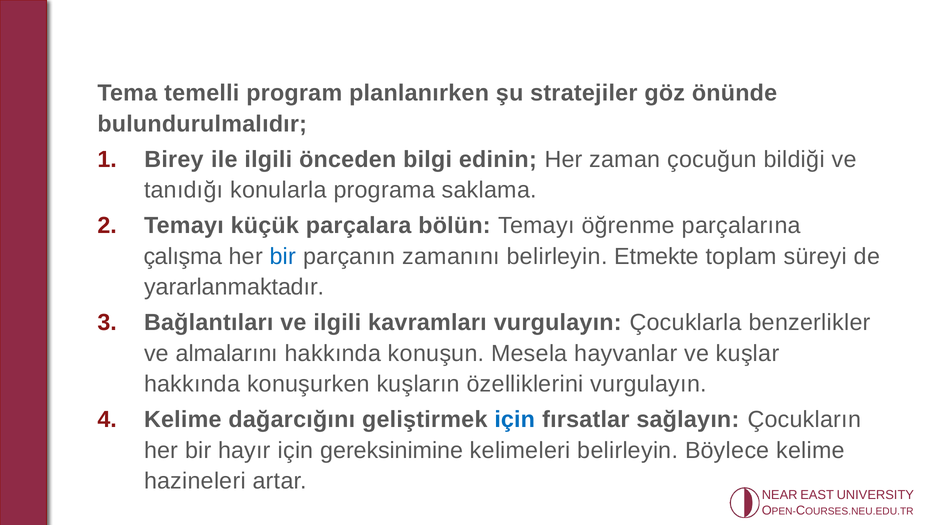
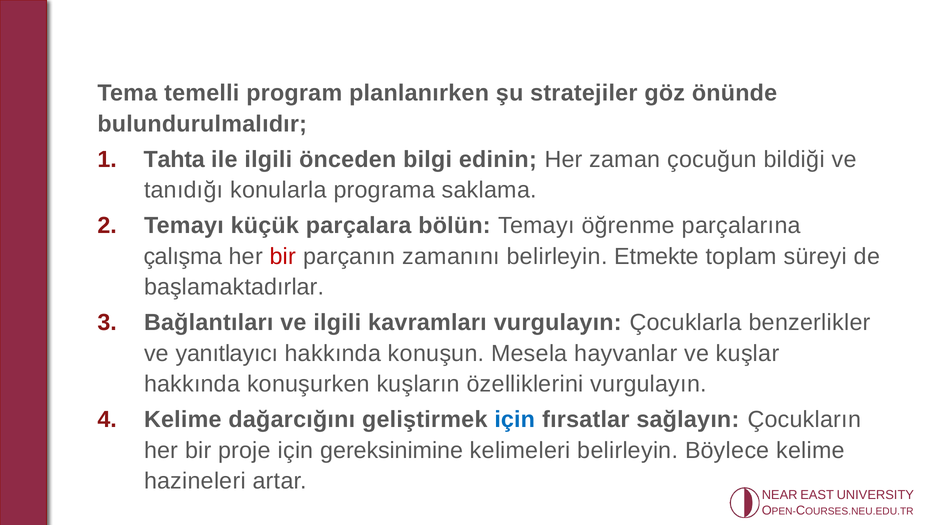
Birey: Birey -> Tahta
bir at (283, 256) colour: blue -> red
yararlanmaktadır: yararlanmaktadır -> başlamaktadırlar
almalarını: almalarını -> yanıtlayıcı
hayır: hayır -> proje
